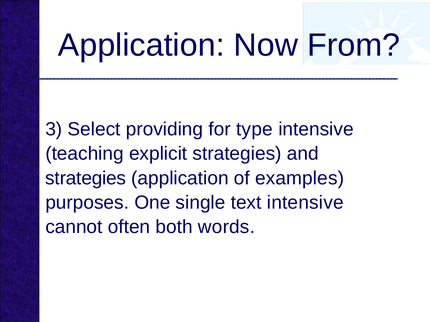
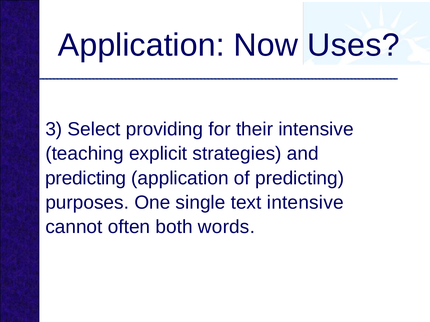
From: From -> Uses
type: type -> their
strategies at (86, 178): strategies -> predicting
of examples: examples -> predicting
